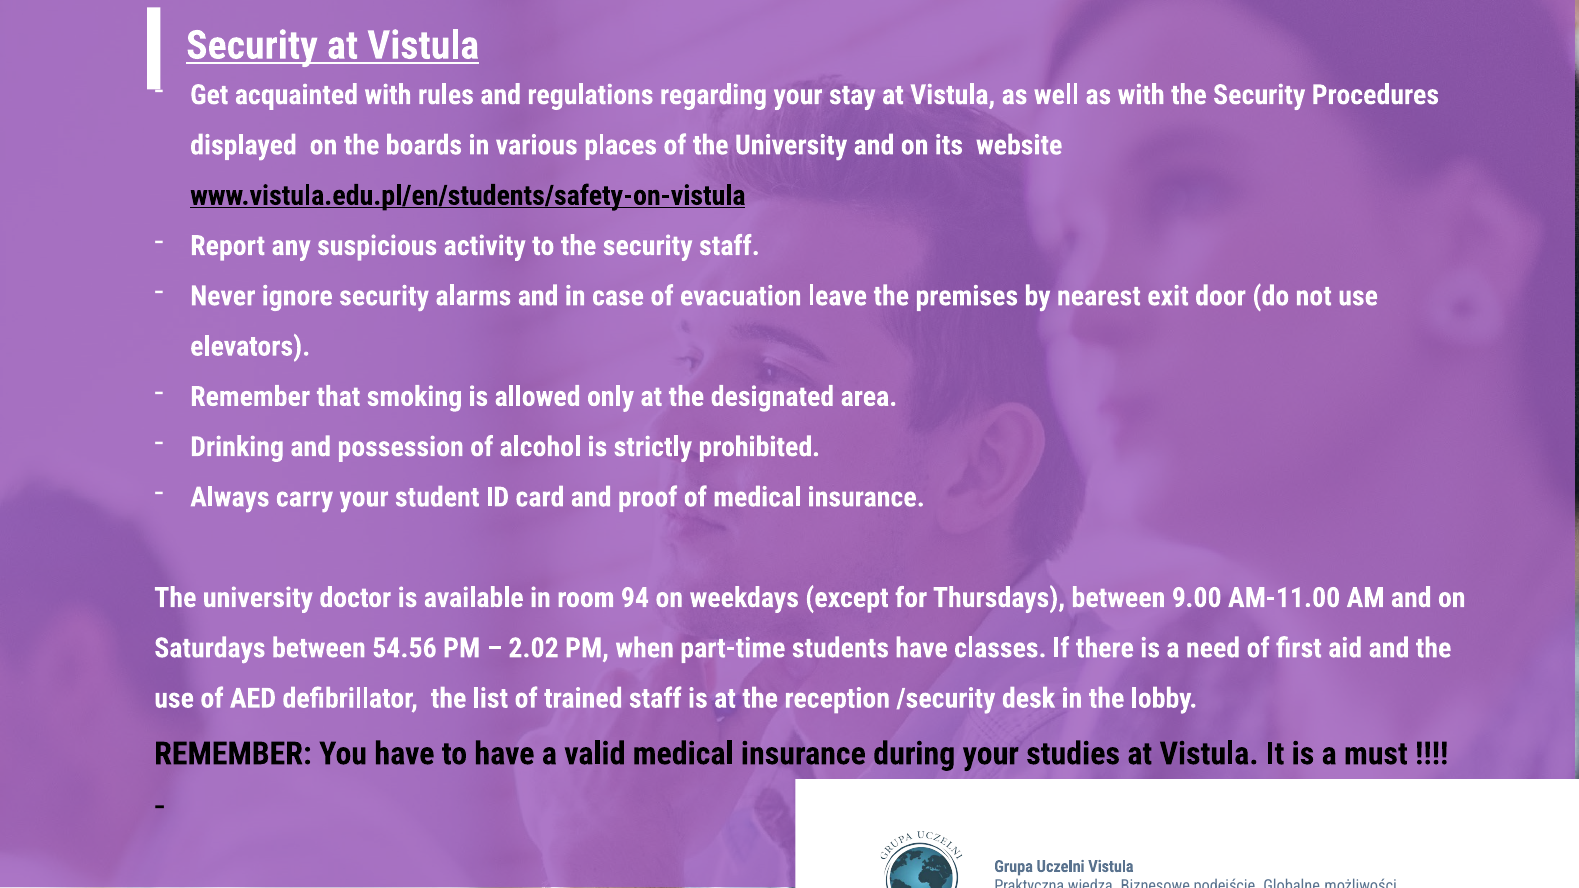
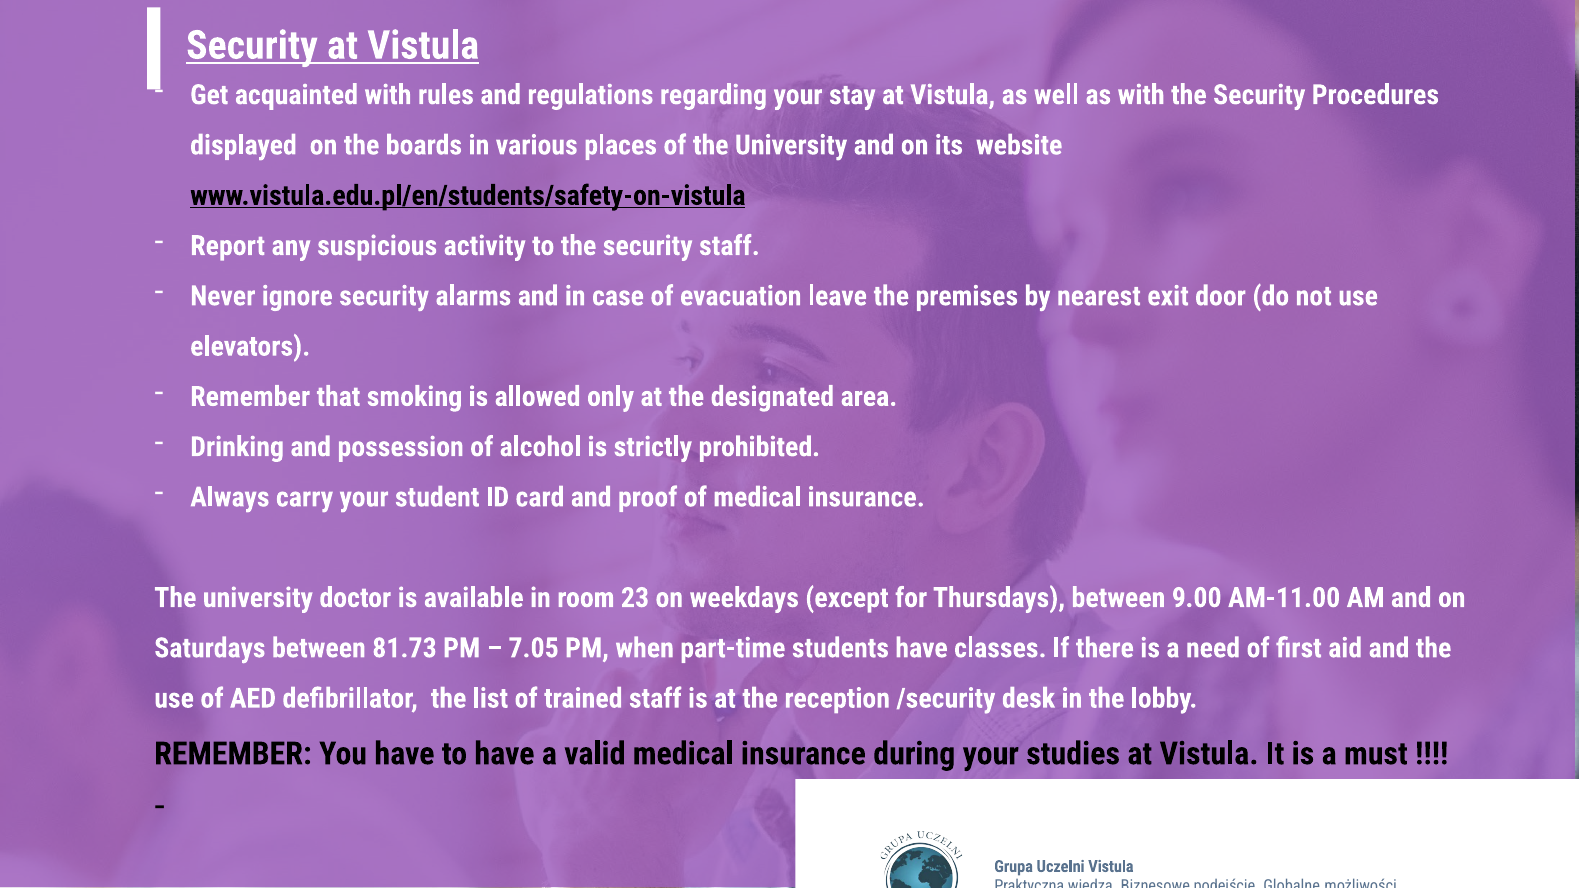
94: 94 -> 23
54.56: 54.56 -> 81.73
2.02: 2.02 -> 7.05
